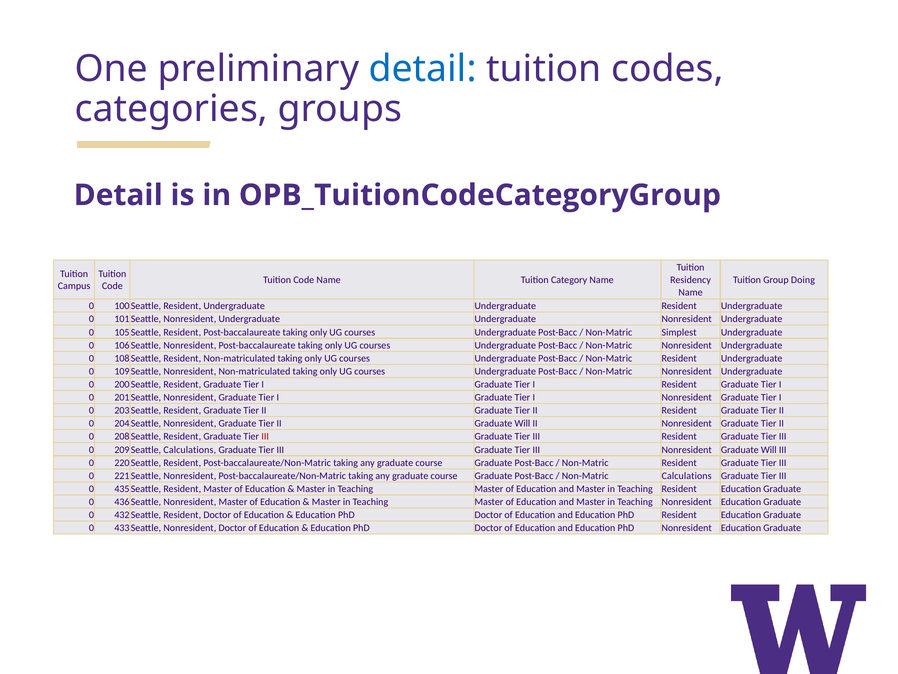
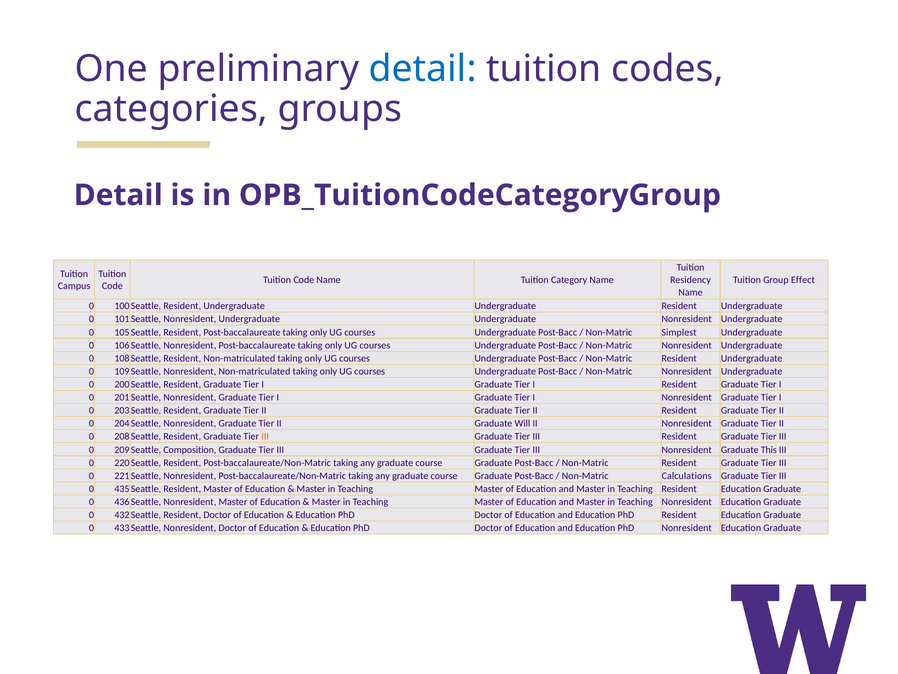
Doing: Doing -> Effect
III at (265, 436) colour: red -> orange
Calculations at (190, 449): Calculations -> Composition
Nonresident Graduate Will: Will -> This
